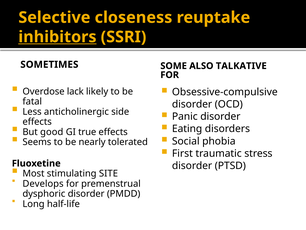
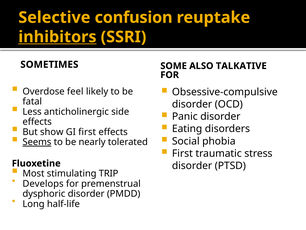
closeness: closeness -> confusion
lack: lack -> feel
good: good -> show
GI true: true -> first
Seems underline: none -> present
SITE: SITE -> TRIP
